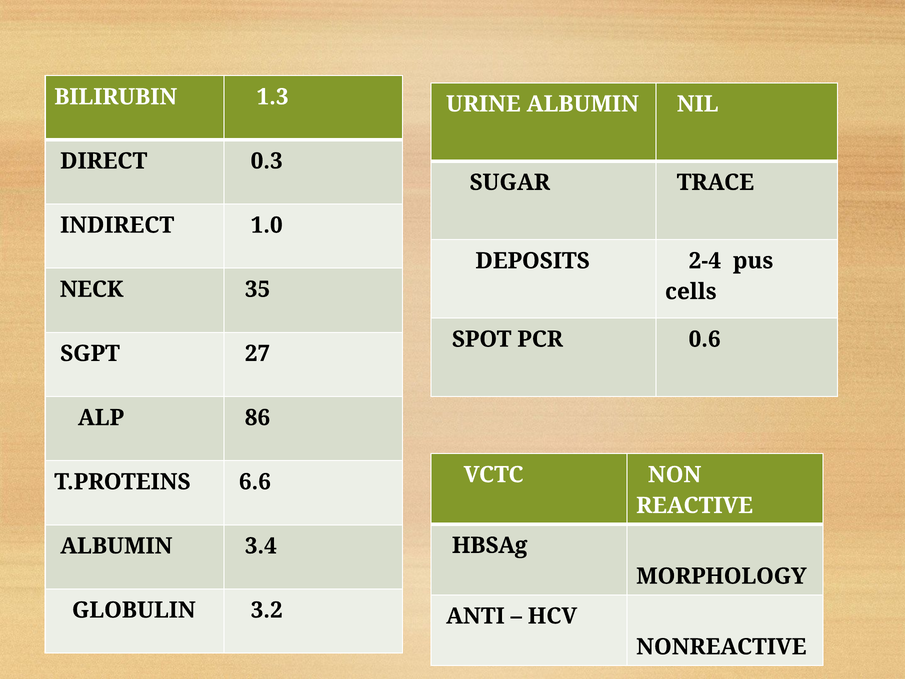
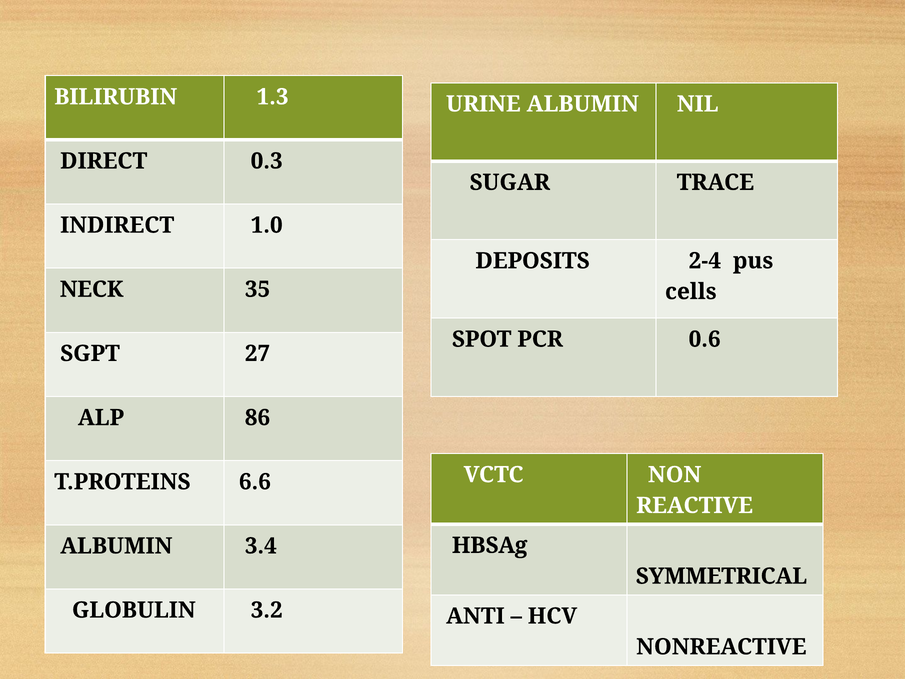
MORPHOLOGY: MORPHOLOGY -> SYMMETRICAL
